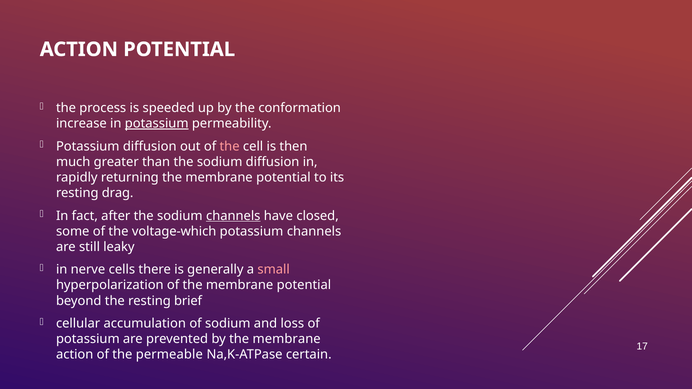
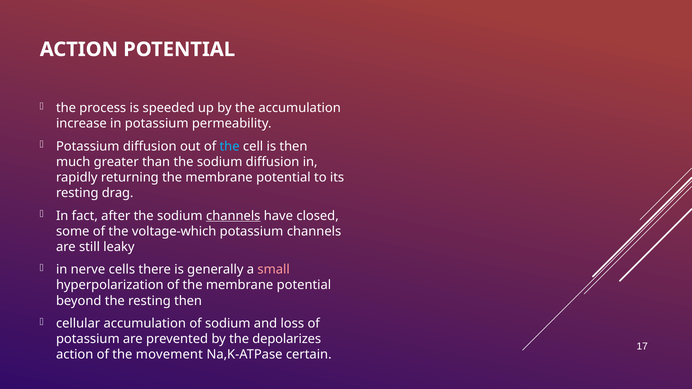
the conformation: conformation -> accumulation
potassium at (157, 124) underline: present -> none
the at (230, 146) colour: pink -> light blue
resting brief: brief -> then
by the membrane: membrane -> depolarizes
permeable: permeable -> movement
